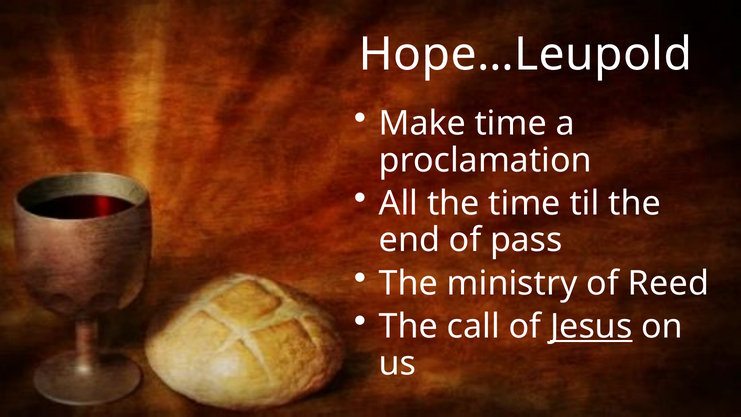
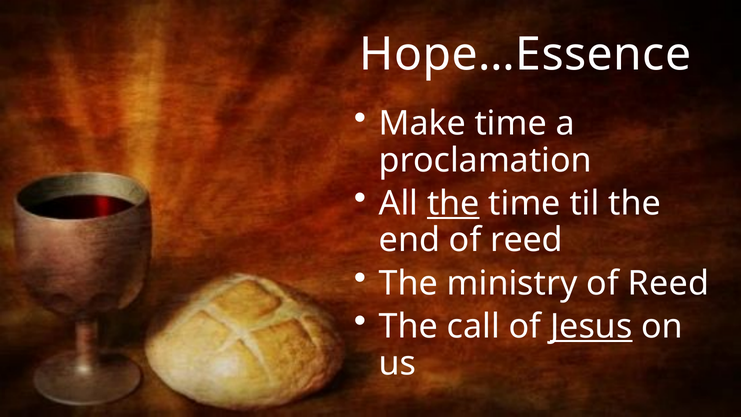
Hope…Leupold: Hope…Leupold -> Hope…Essence
the at (453, 203) underline: none -> present
end of pass: pass -> reed
